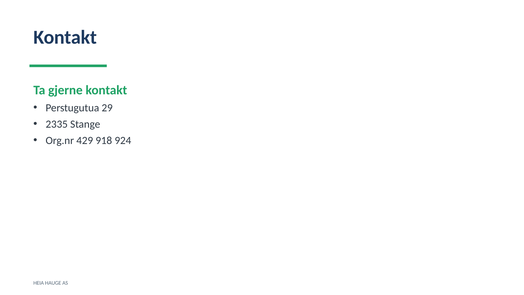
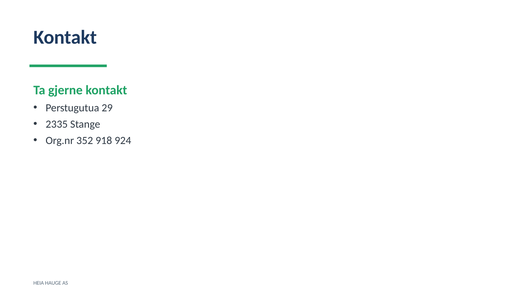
429: 429 -> 352
